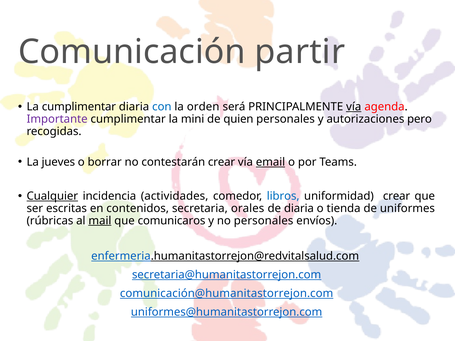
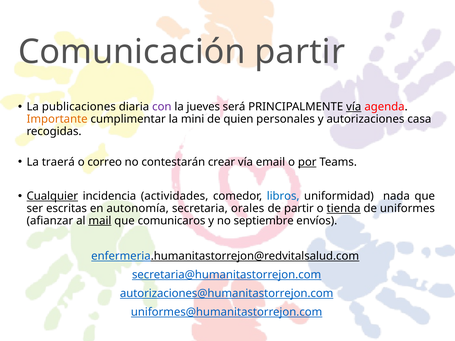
La cumplimentar: cumplimentar -> publicaciones
con colour: blue -> purple
orden: orden -> jueves
Importante colour: purple -> orange
pero: pero -> casa
jueves: jueves -> traerá
borrar: borrar -> correo
email underline: present -> none
por underline: none -> present
uniformidad crear: crear -> nada
contenidos: contenidos -> autonomía
de diaria: diaria -> partir
tienda underline: none -> present
rúbricas: rúbricas -> afianzar
no personales: personales -> septiembre
comunicación@humanitastorrejon.com: comunicación@humanitastorrejon.com -> autorizaciones@humanitastorrejon.com
